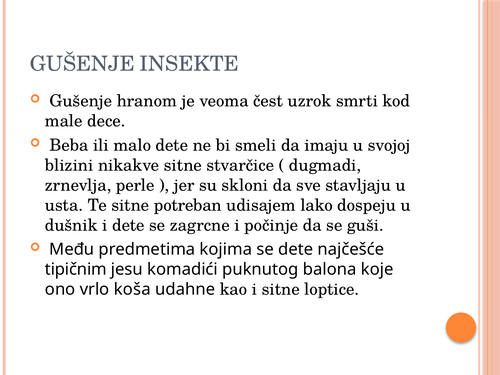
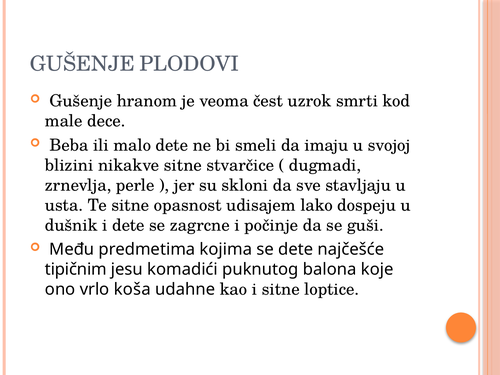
INSEKTE: INSEKTE -> PLODOVI
potreban: potreban -> opasnost
